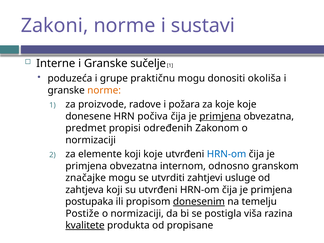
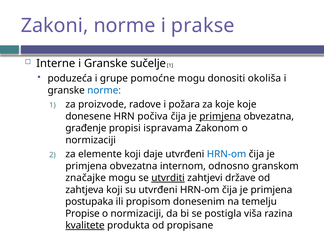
sustavi: sustavi -> prakse
praktičnu: praktičnu -> pomoćne
norme at (104, 90) colour: orange -> blue
predmet: predmet -> građenje
određenih: određenih -> ispravama
koji koje: koje -> daje
utvrditi underline: none -> present
usluge: usluge -> države
donesenim underline: present -> none
Postiže: Postiže -> Propise
